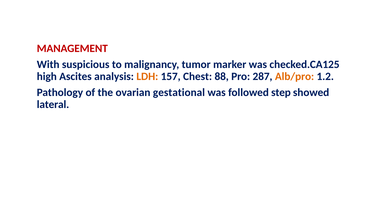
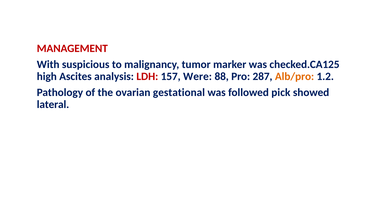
LDH colour: orange -> red
Chest: Chest -> Were
step: step -> pick
